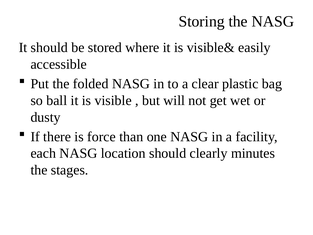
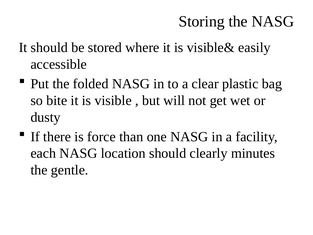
ball: ball -> bite
stages: stages -> gentle
